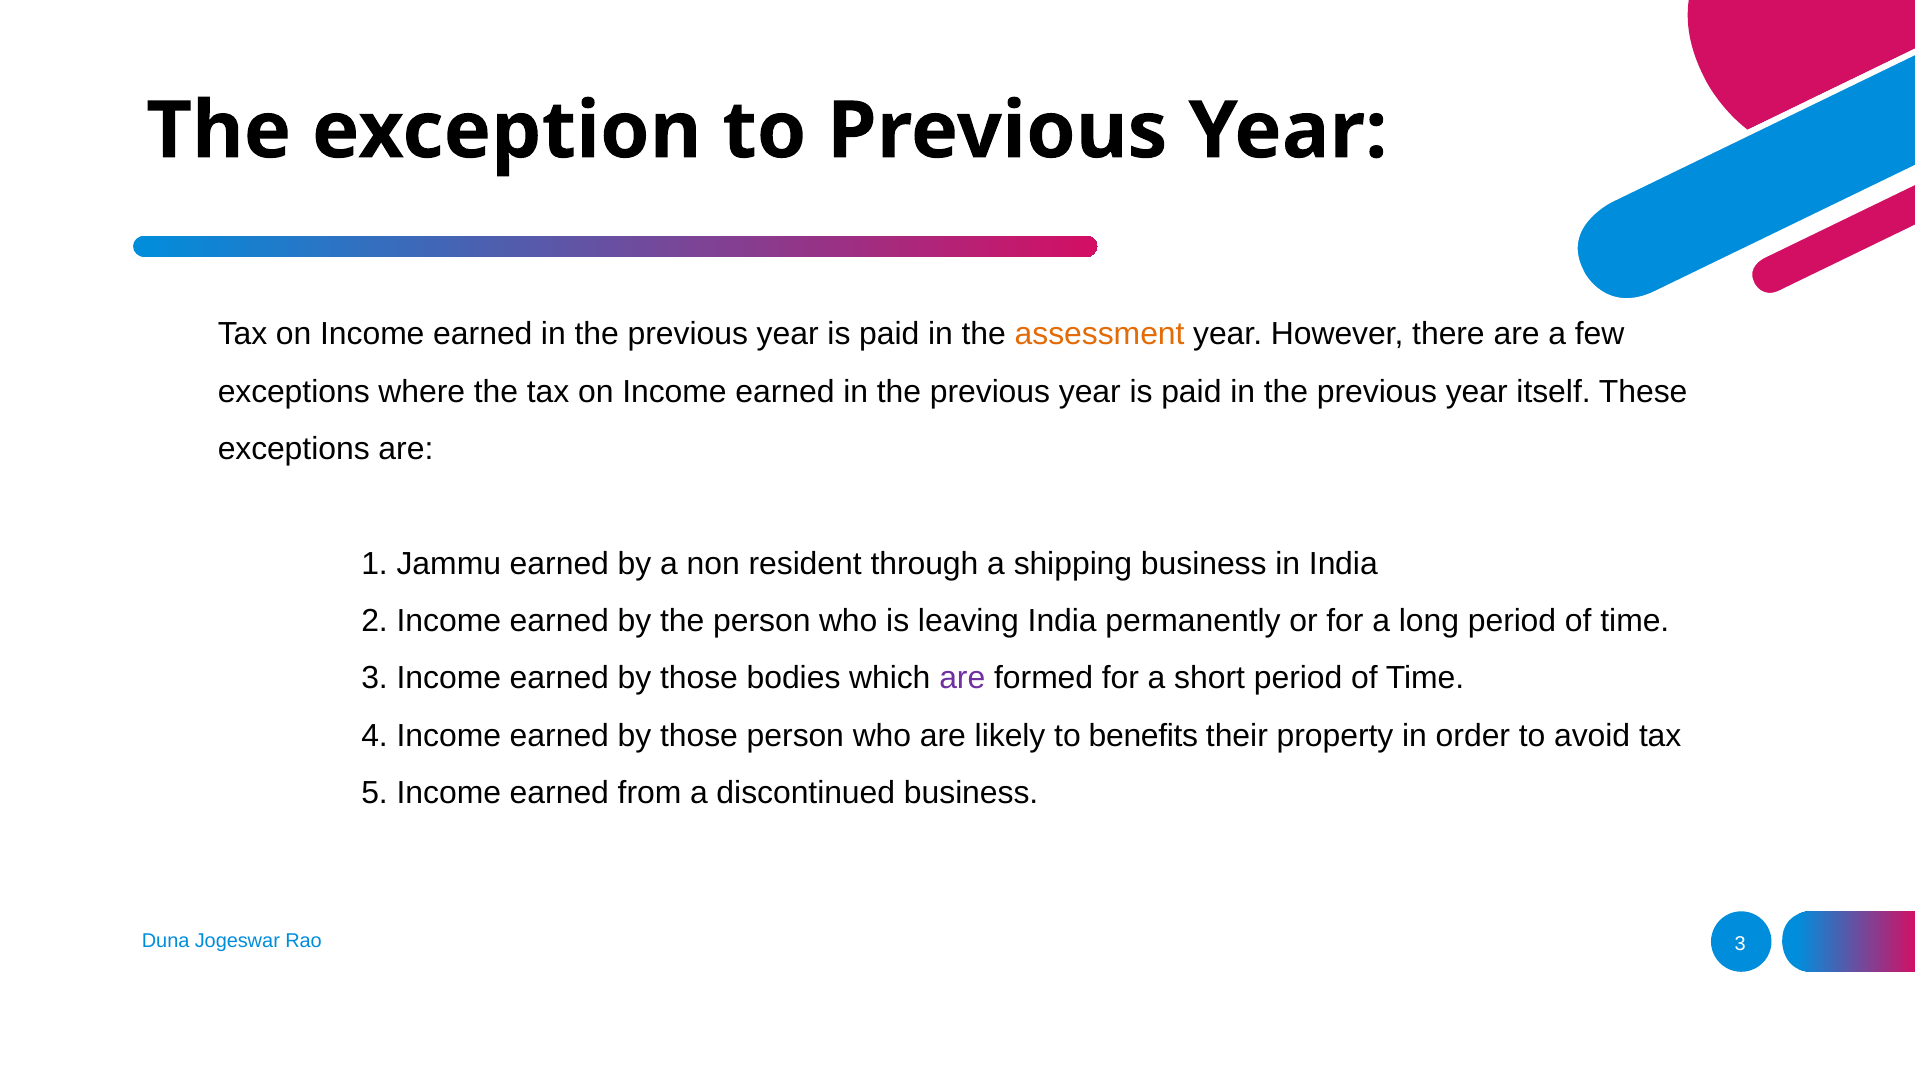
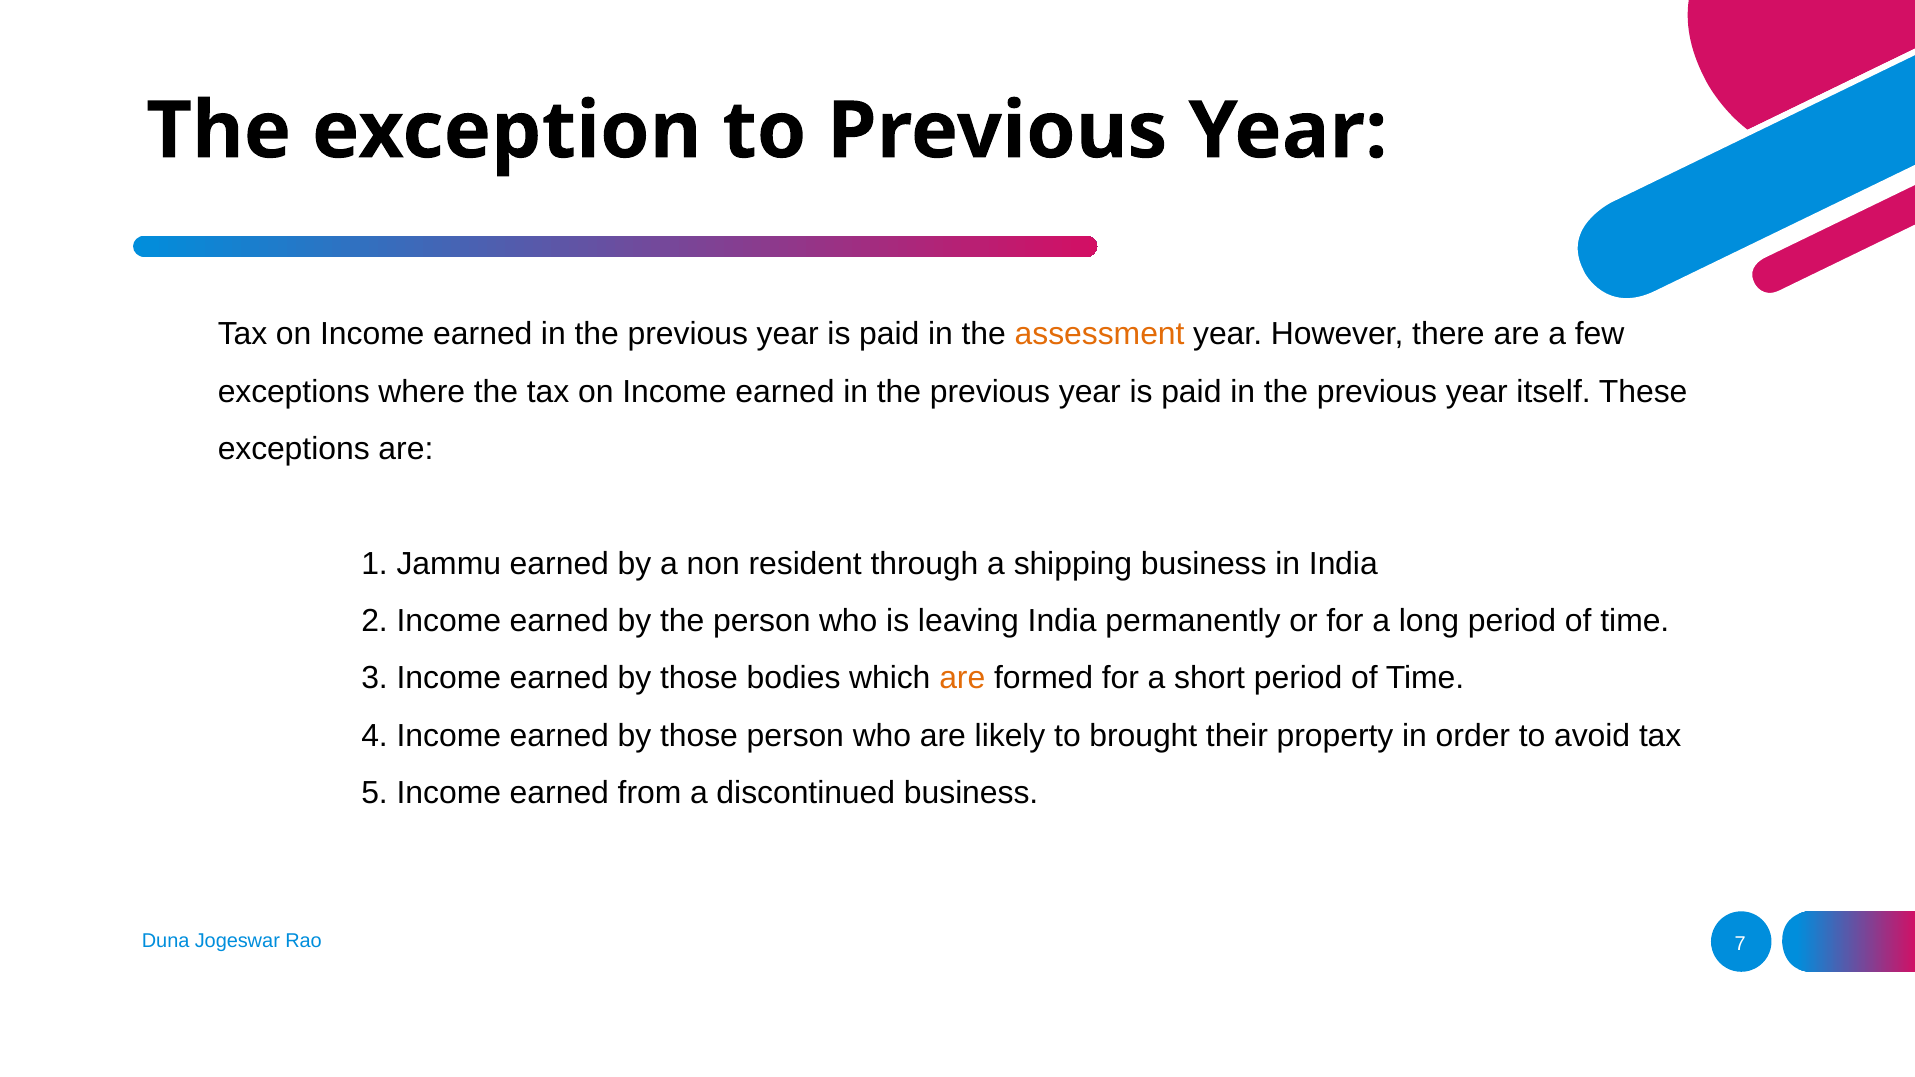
are at (962, 678) colour: purple -> orange
benefits: benefits -> brought
Rao 3: 3 -> 7
